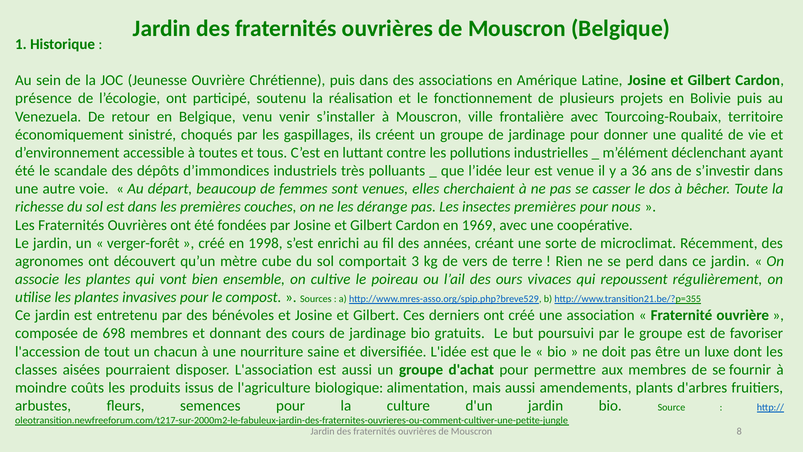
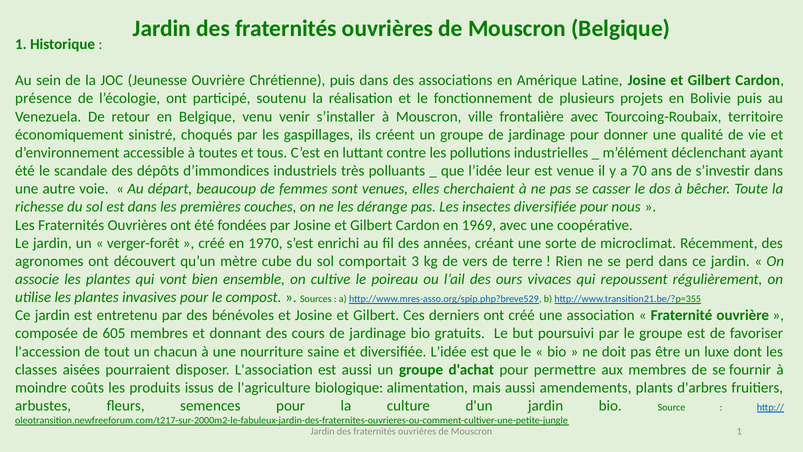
36: 36 -> 70
insectes premières: premières -> diversifiée
1998: 1998 -> 1970
698: 698 -> 605
Mouscron 8: 8 -> 1
